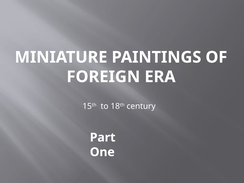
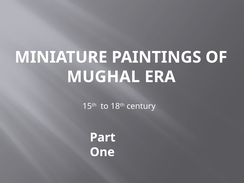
FOREIGN: FOREIGN -> MUGHAL
